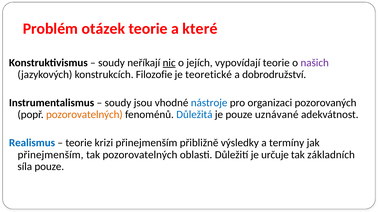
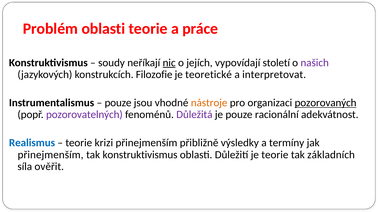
Problém otázek: otázek -> oblasti
které: které -> práce
vypovídají teorie: teorie -> století
dobrodružství: dobrodružství -> interpretovat
soudy at (118, 103): soudy -> pouze
nástroje colour: blue -> orange
pozorovaných underline: none -> present
pozorovatelných at (84, 115) colour: orange -> purple
Důležitá colour: blue -> purple
uznávané: uznávané -> racionální
tak pozorovatelných: pozorovatelných -> konstruktivismus
je určuje: určuje -> teorie
síla pouze: pouze -> ověřit
